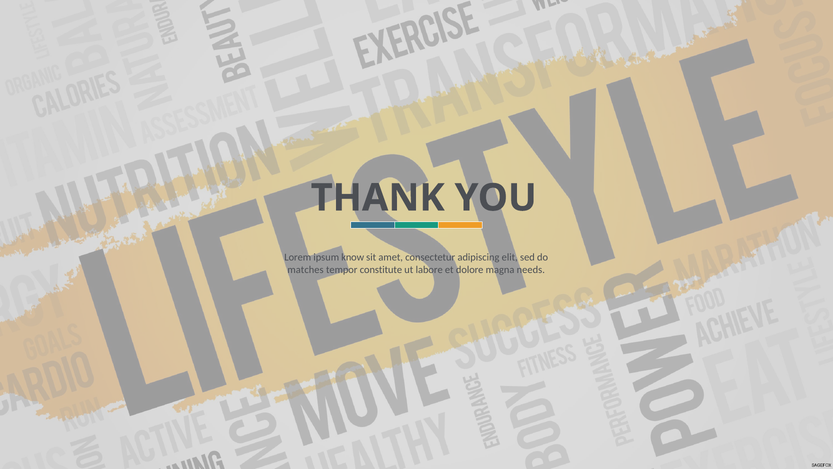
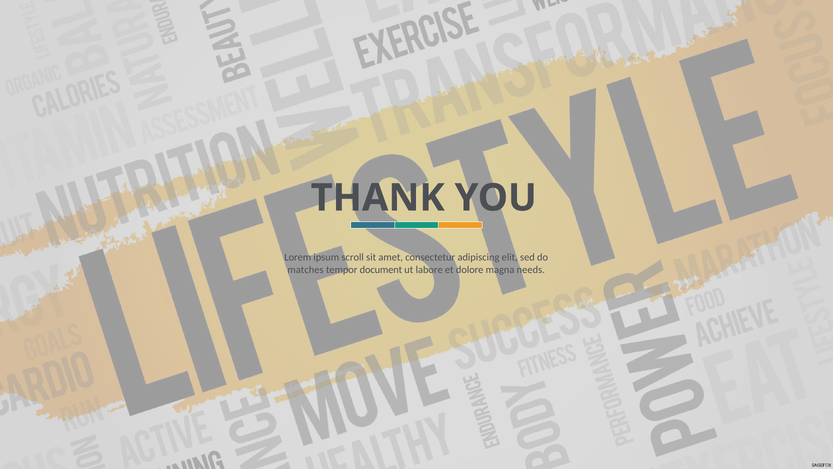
know: know -> scroll
constitute: constitute -> document
